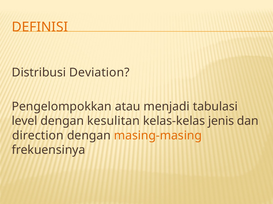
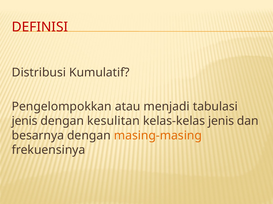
DEFINISI colour: orange -> red
Deviation: Deviation -> Kumulatif
level at (25, 121): level -> jenis
direction: direction -> besarnya
